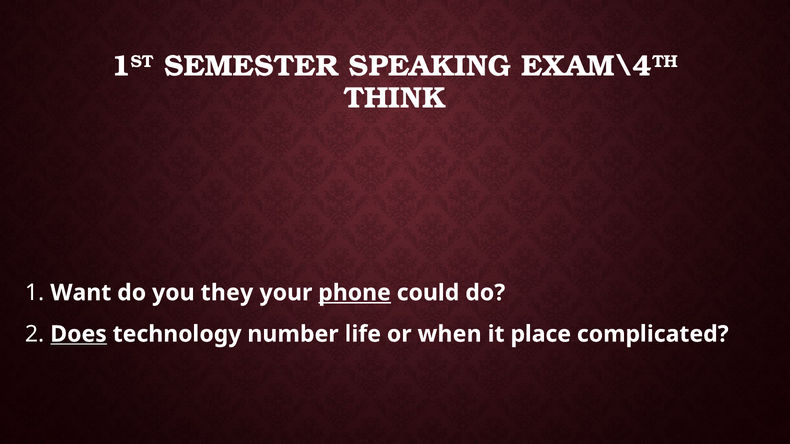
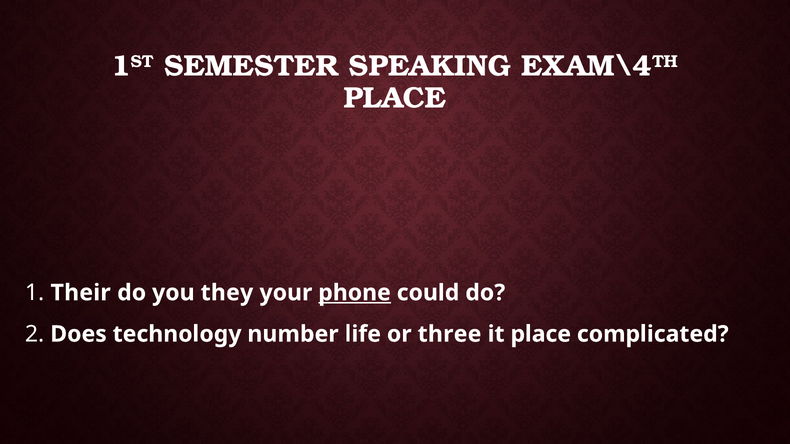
THINK at (395, 98): THINK -> PLACE
Want: Want -> Their
Does underline: present -> none
when: when -> three
